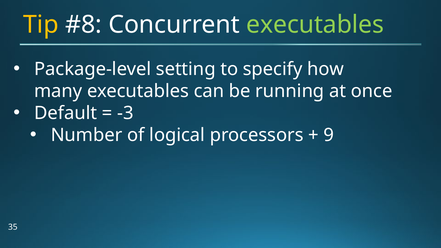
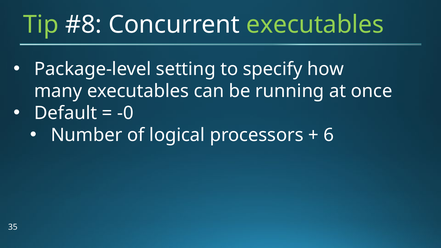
Tip colour: yellow -> light green
-3: -3 -> -0
9: 9 -> 6
